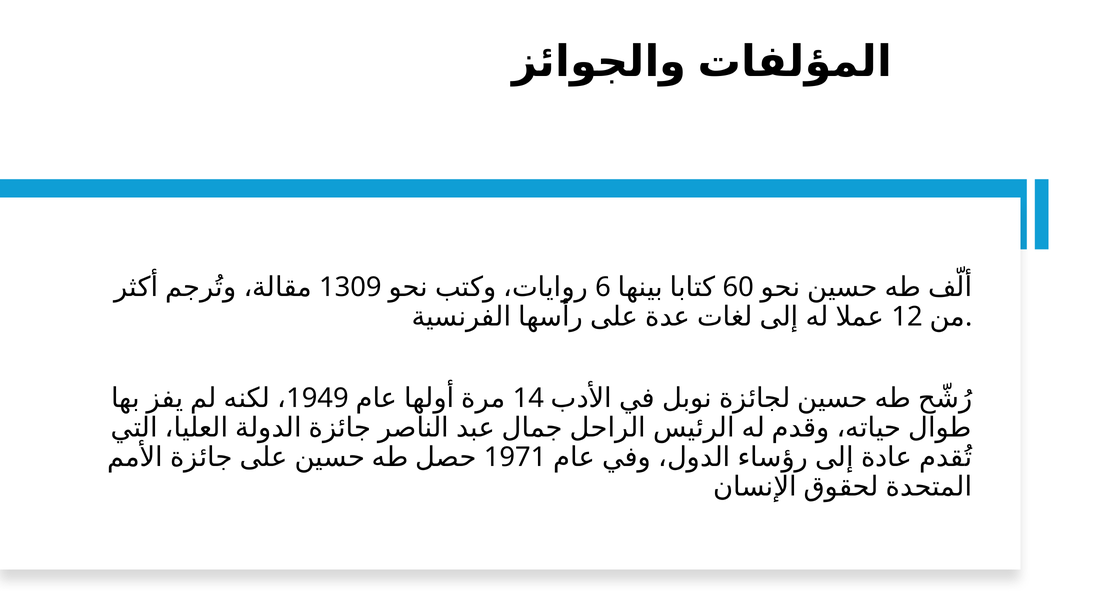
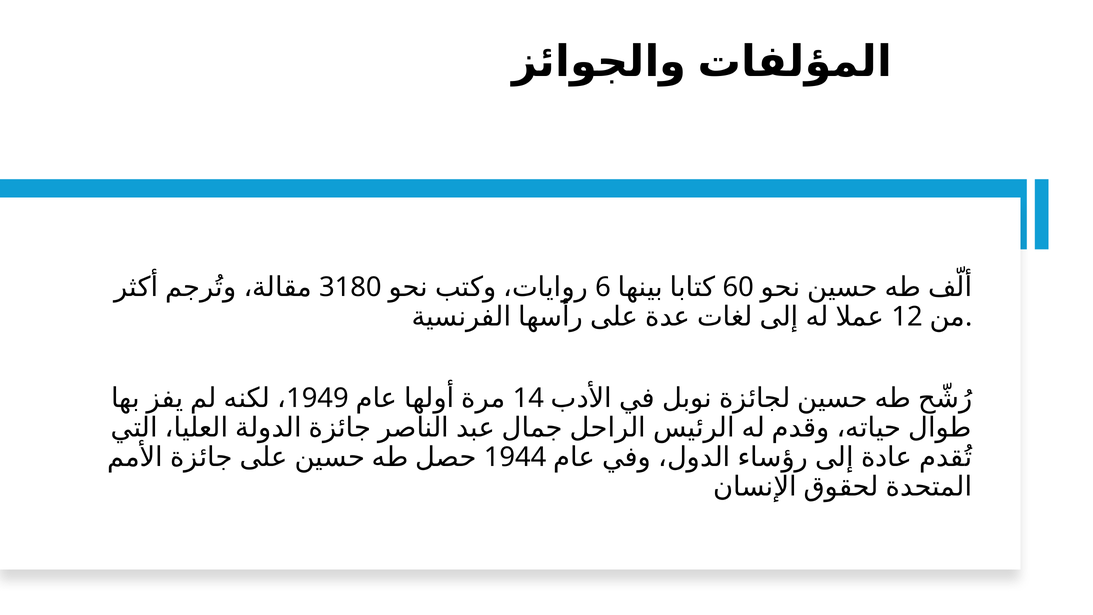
1309: 1309 -> 3180
1971: 1971 -> 1944
